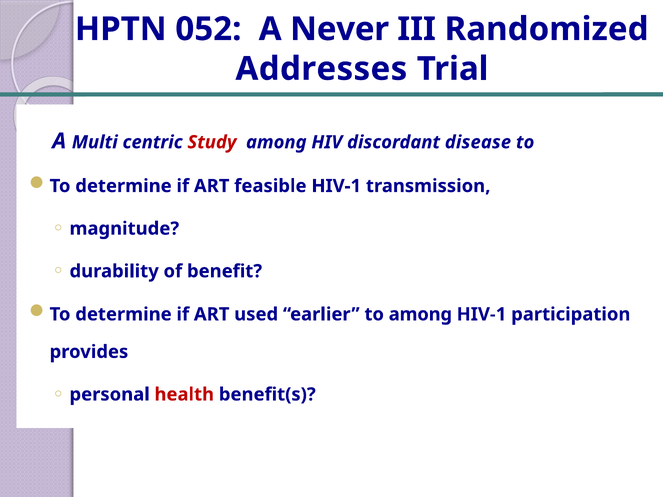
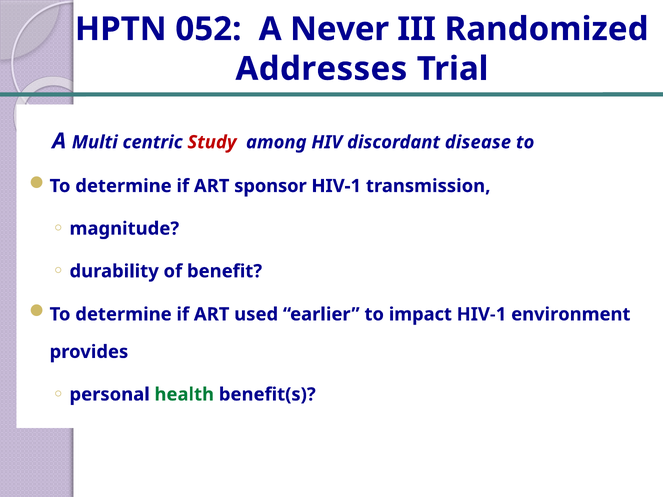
feasible: feasible -> sponsor
to among: among -> impact
participation: participation -> environment
health colour: red -> green
